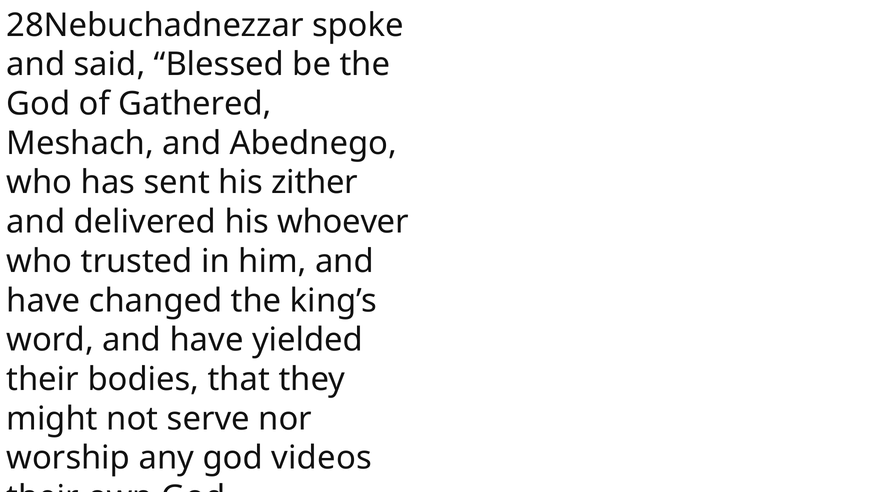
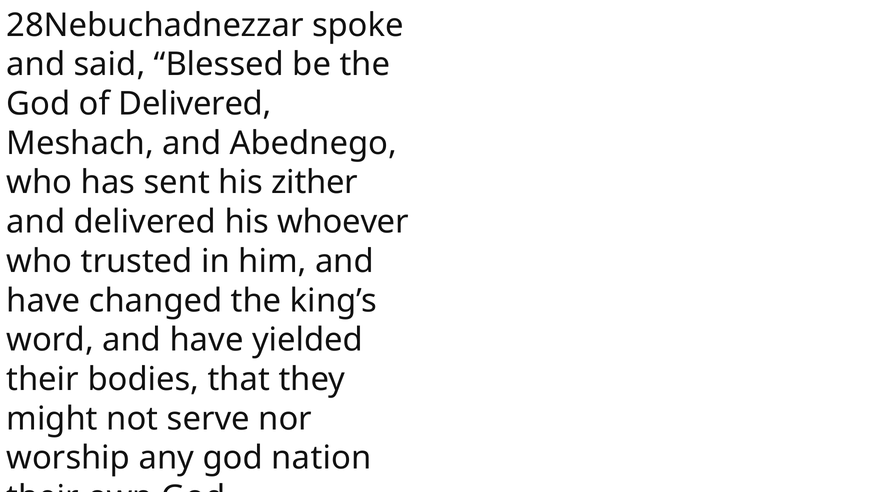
of Gathered: Gathered -> Delivered
videos: videos -> nation
